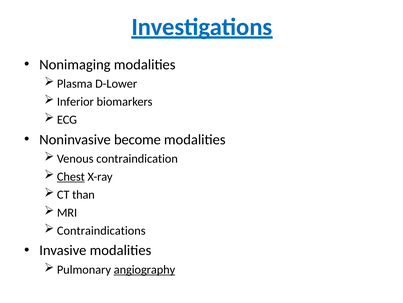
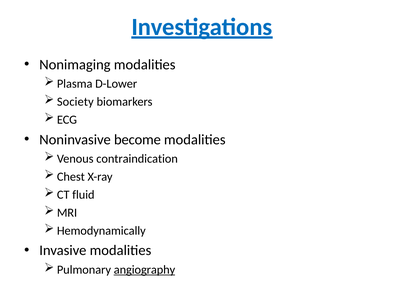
Inferior: Inferior -> Society
Chest underline: present -> none
than: than -> fluid
Contraindications: Contraindications -> Hemodynamically
